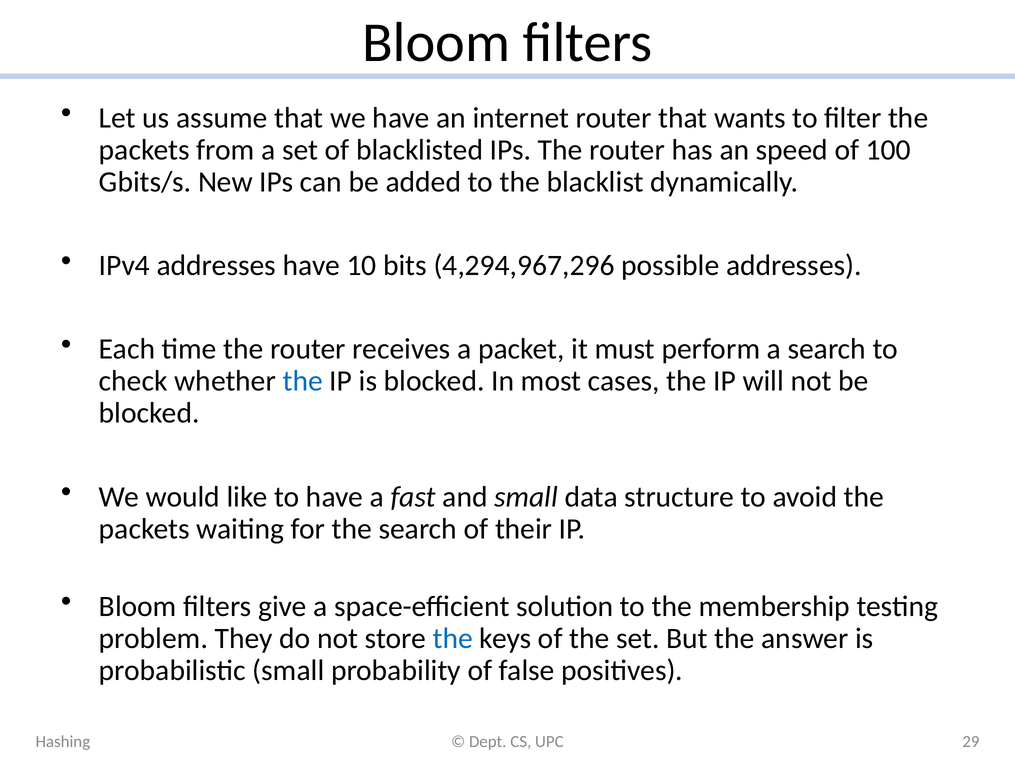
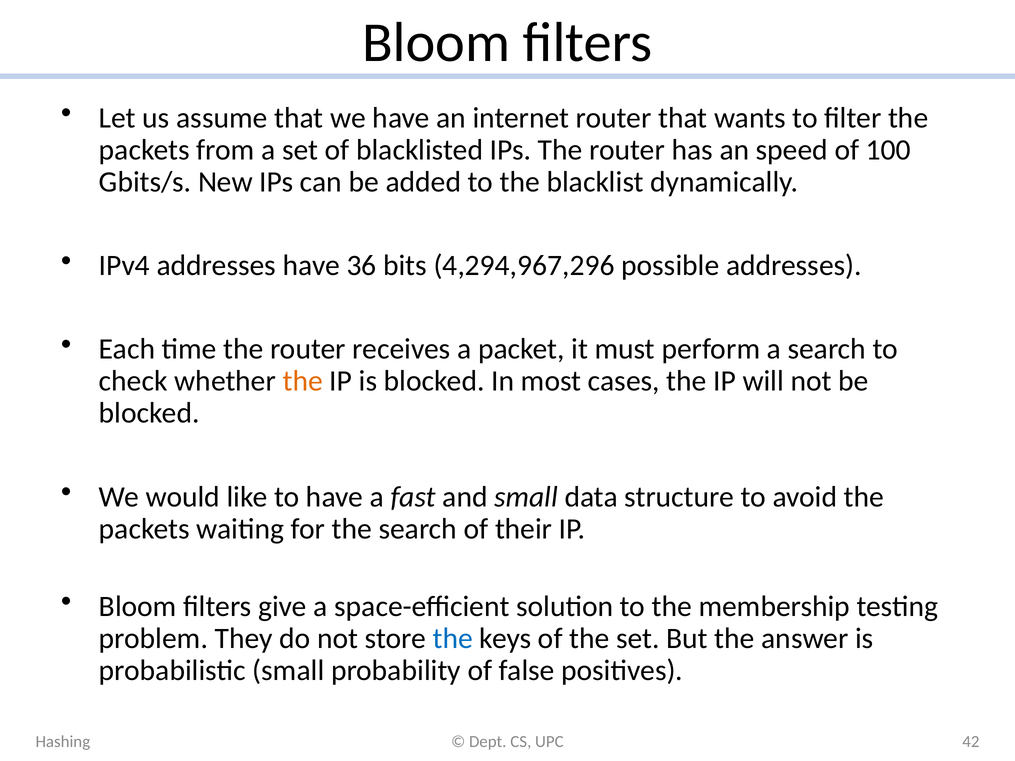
10: 10 -> 36
the at (303, 381) colour: blue -> orange
29: 29 -> 42
